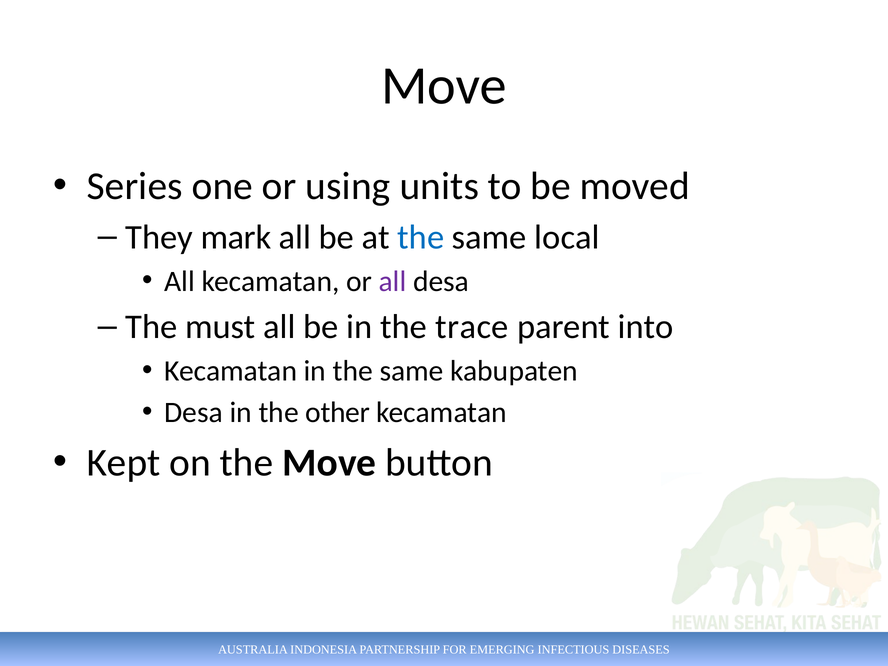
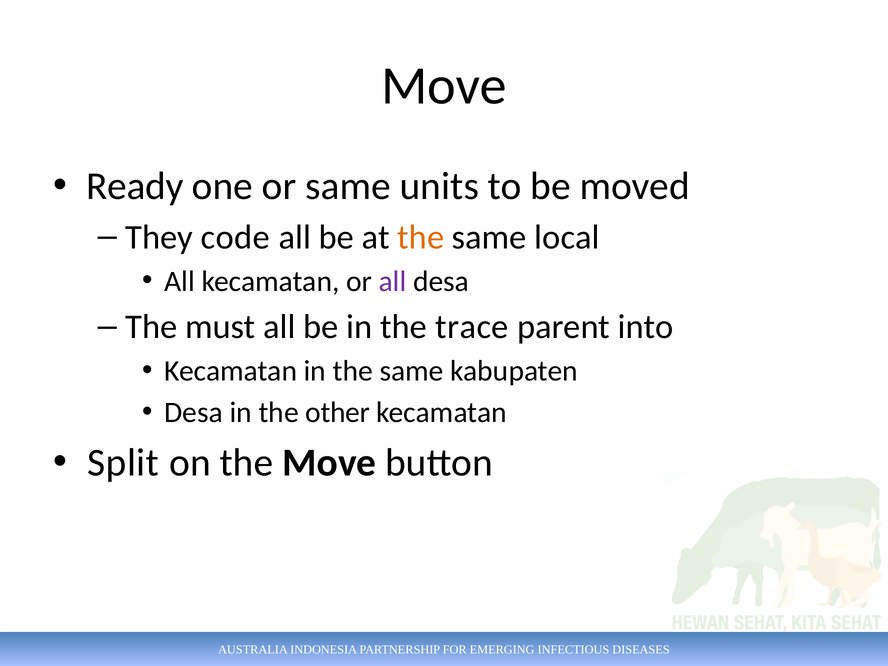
Series: Series -> Ready
or using: using -> same
mark: mark -> code
the at (421, 237) colour: blue -> orange
Kept: Kept -> Split
